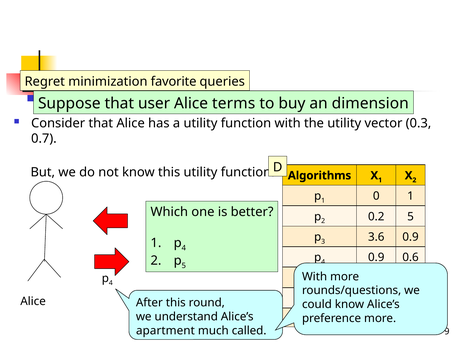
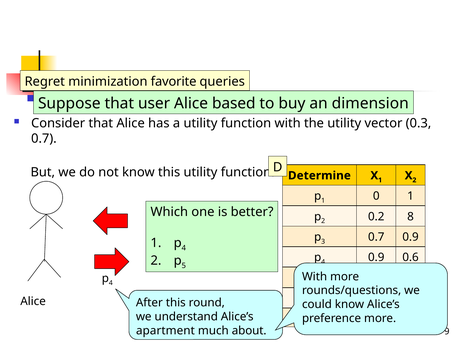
terms: terms -> based
Algorithms: Algorithms -> Determine
0.2 5: 5 -> 8
3.6 at (376, 237): 3.6 -> 0.7
called: called -> about
